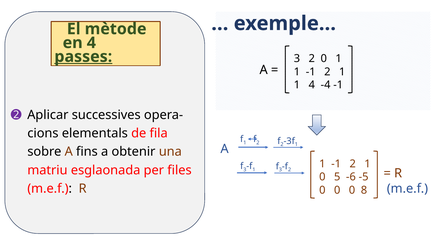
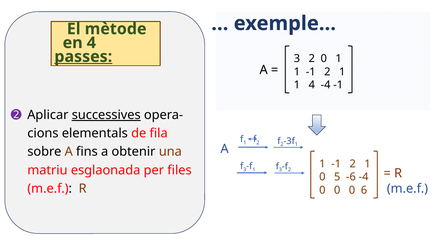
successives underline: none -> present
-6 -5: -5 -> -4
8: 8 -> 6
